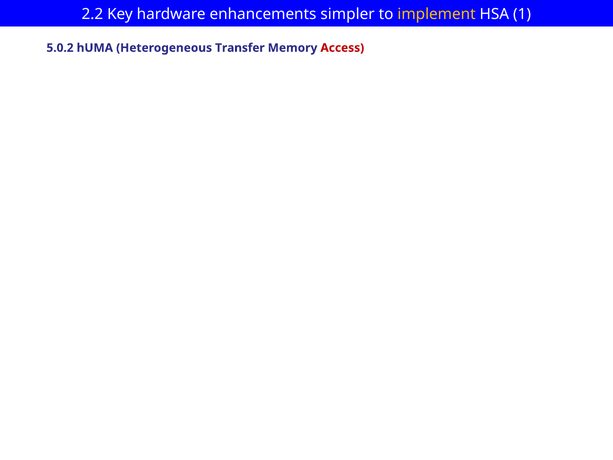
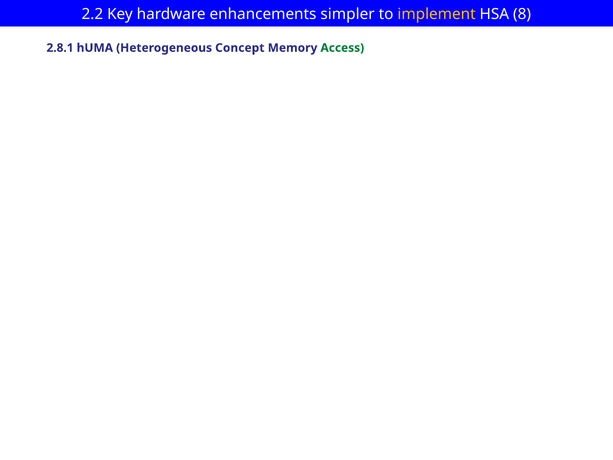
1: 1 -> 8
5.0.2: 5.0.2 -> 2.8.1
Transfer: Transfer -> Concept
Access colour: red -> green
